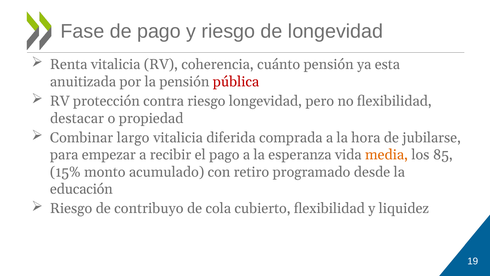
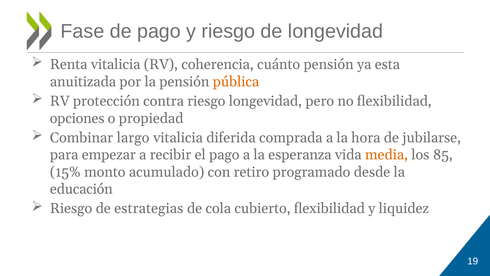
pública colour: red -> orange
destacar: destacar -> opciones
contribuyo: contribuyo -> estrategias
